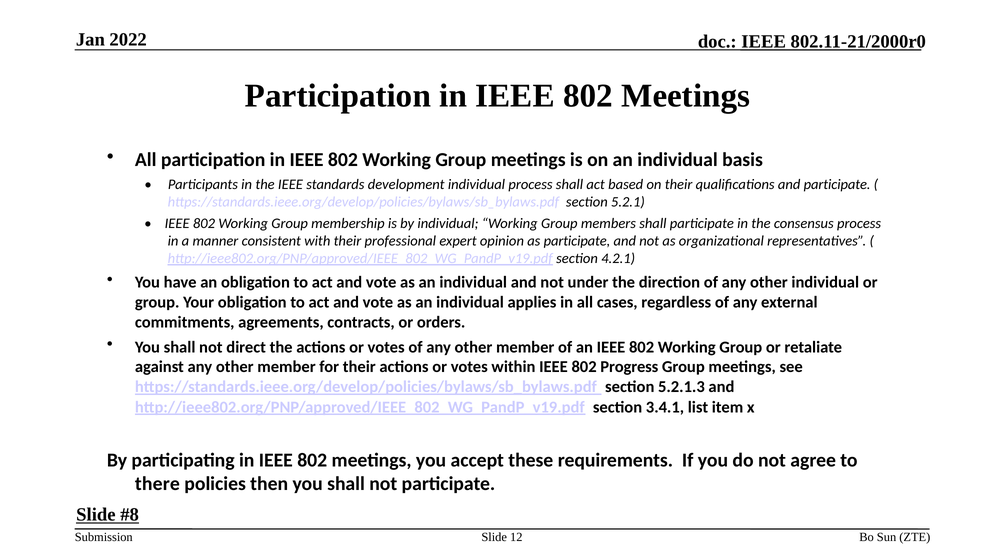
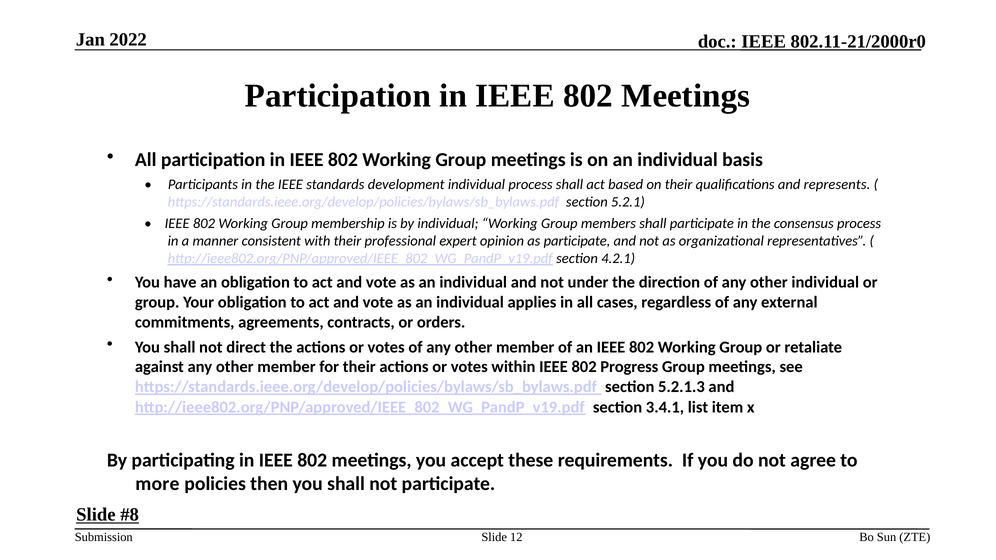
and participate: participate -> represents
there: there -> more
